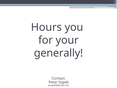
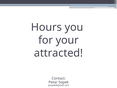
generally: generally -> attracted
